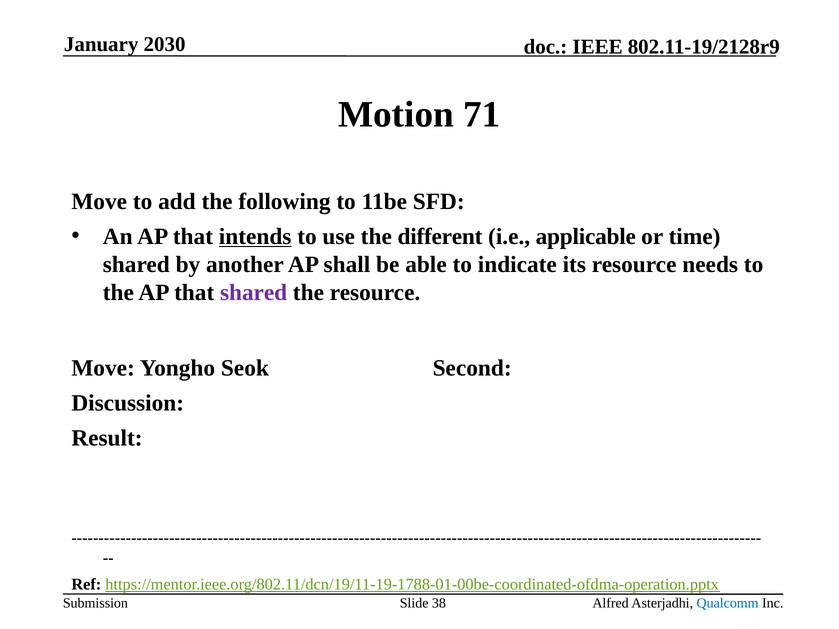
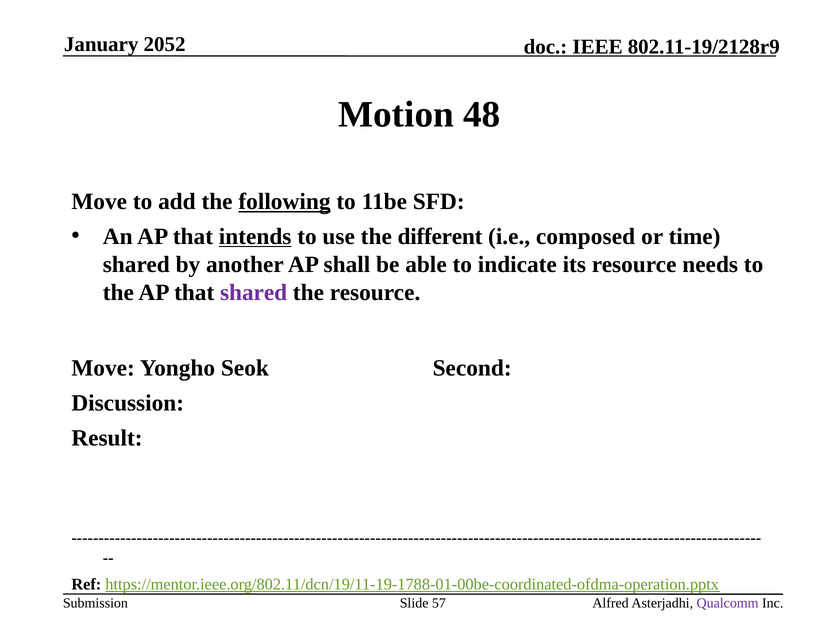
2030: 2030 -> 2052
71: 71 -> 48
following underline: none -> present
applicable: applicable -> composed
38: 38 -> 57
Qualcomm colour: blue -> purple
